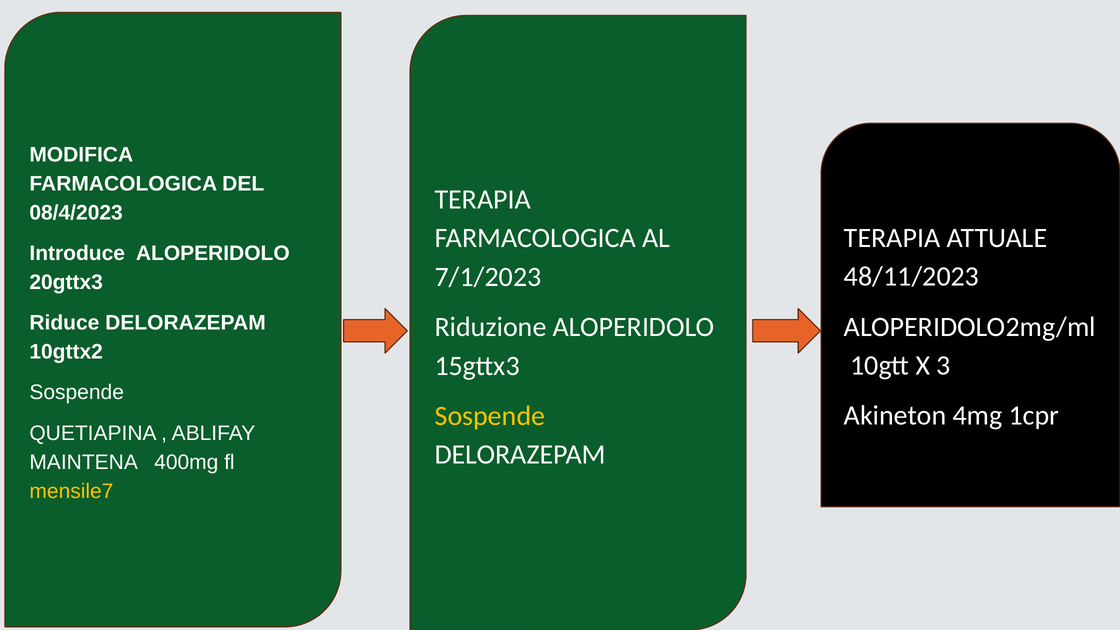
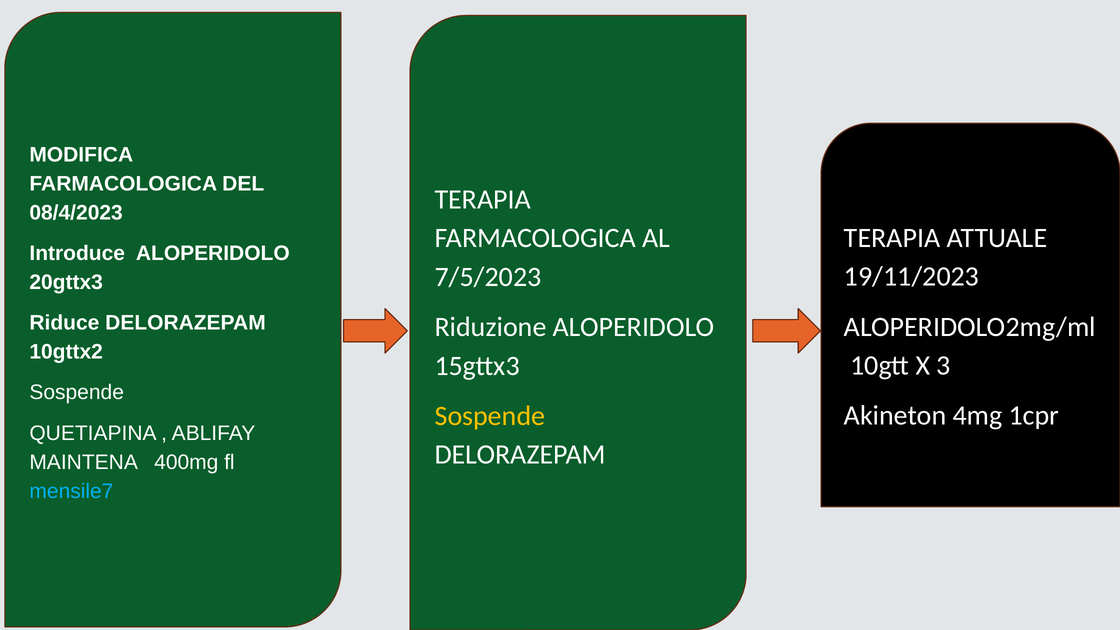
48/11/2023: 48/11/2023 -> 19/11/2023
7/1/2023: 7/1/2023 -> 7/5/2023
mensile7 colour: yellow -> light blue
